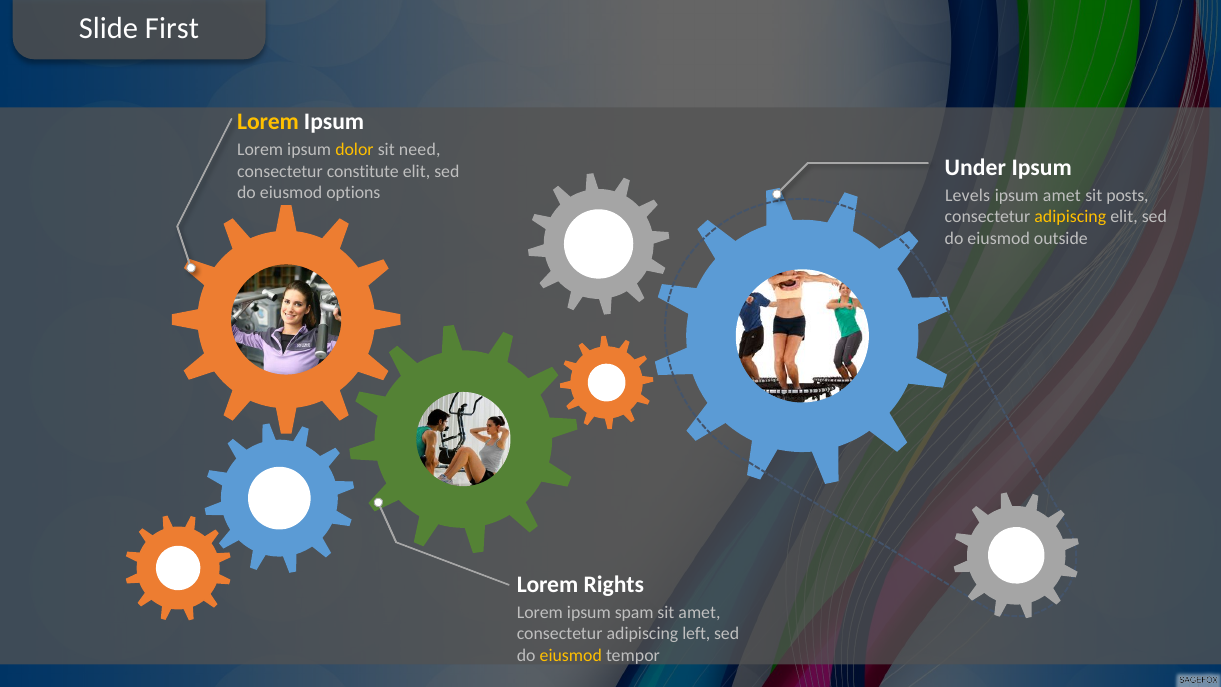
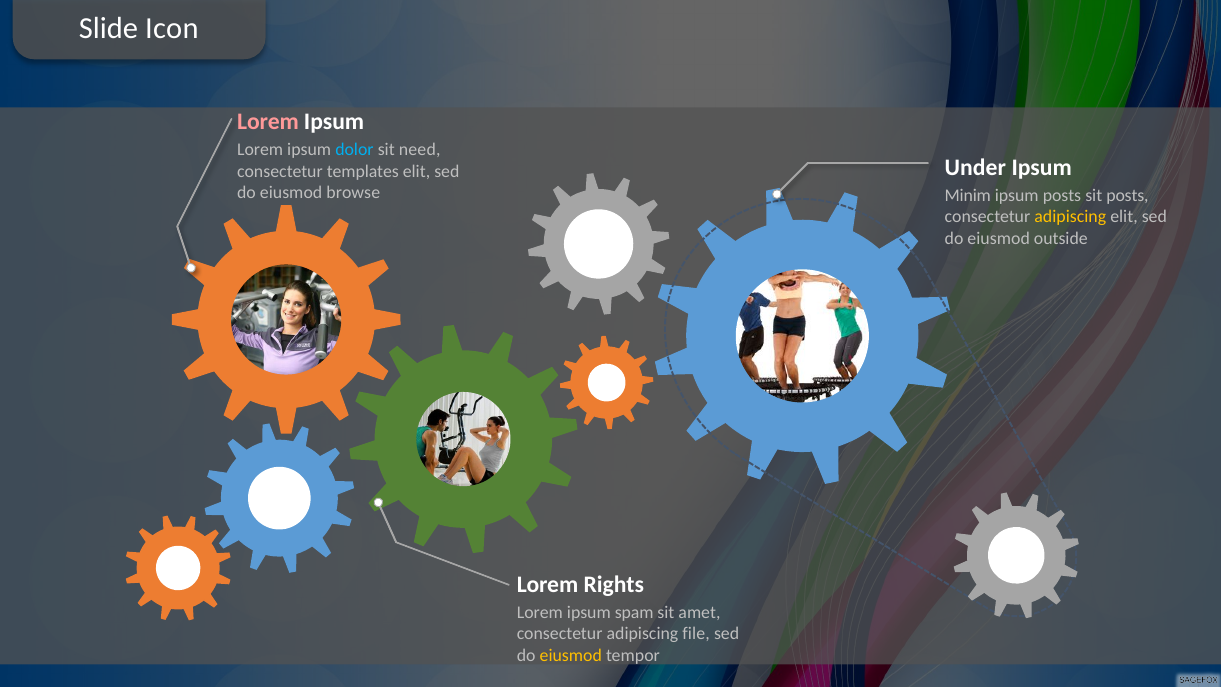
First: First -> Icon
Lorem at (268, 122) colour: yellow -> pink
dolor colour: yellow -> light blue
constitute: constitute -> templates
options: options -> browse
Levels: Levels -> Minim
ipsum amet: amet -> posts
left: left -> file
